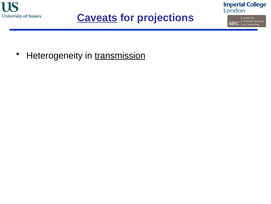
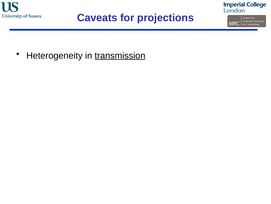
Caveats underline: present -> none
